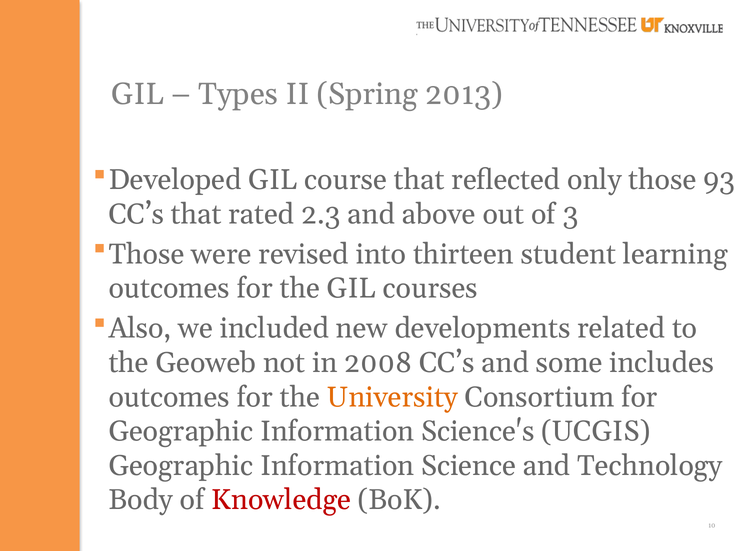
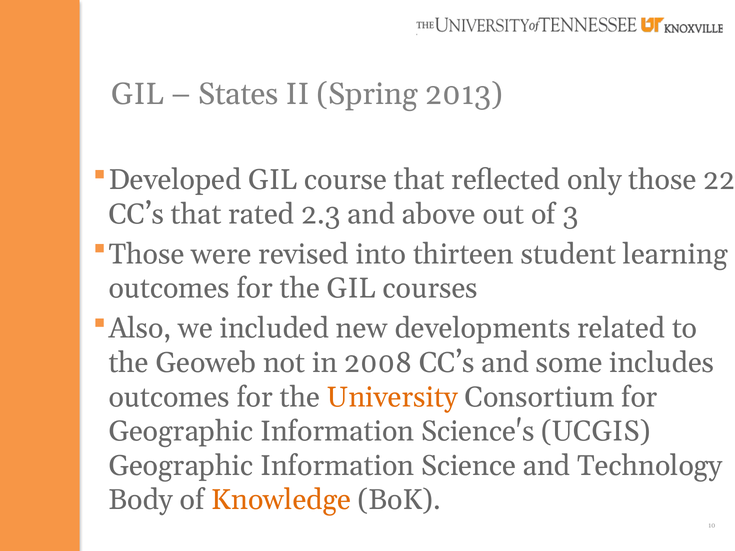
Types: Types -> States
93: 93 -> 22
Knowledge colour: red -> orange
